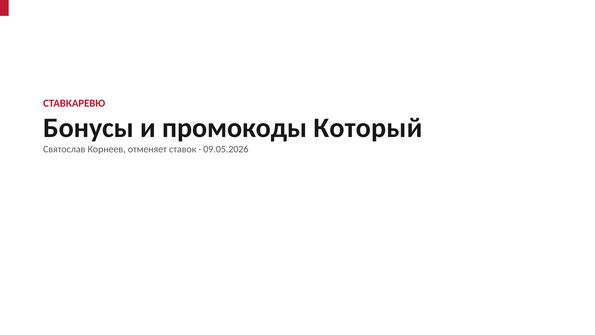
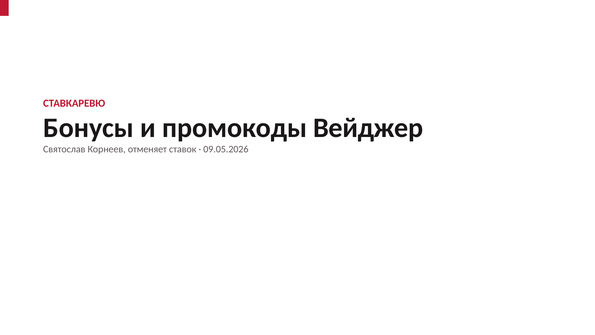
Который: Который -> Вейджер
